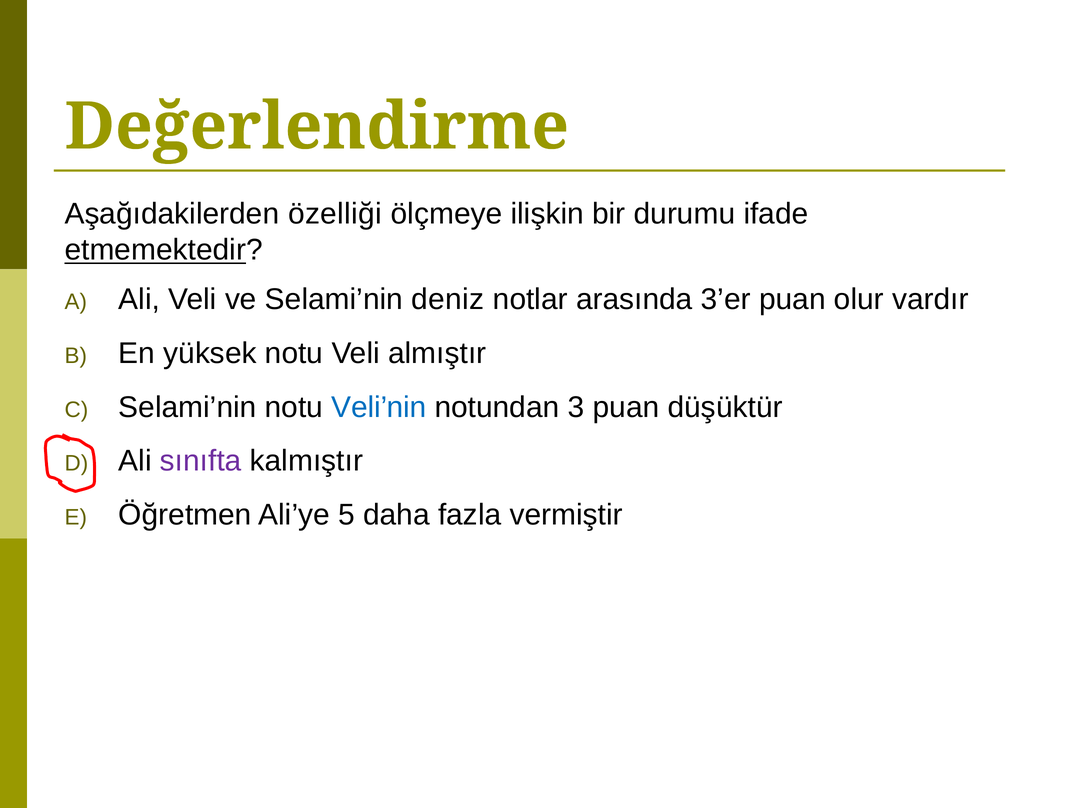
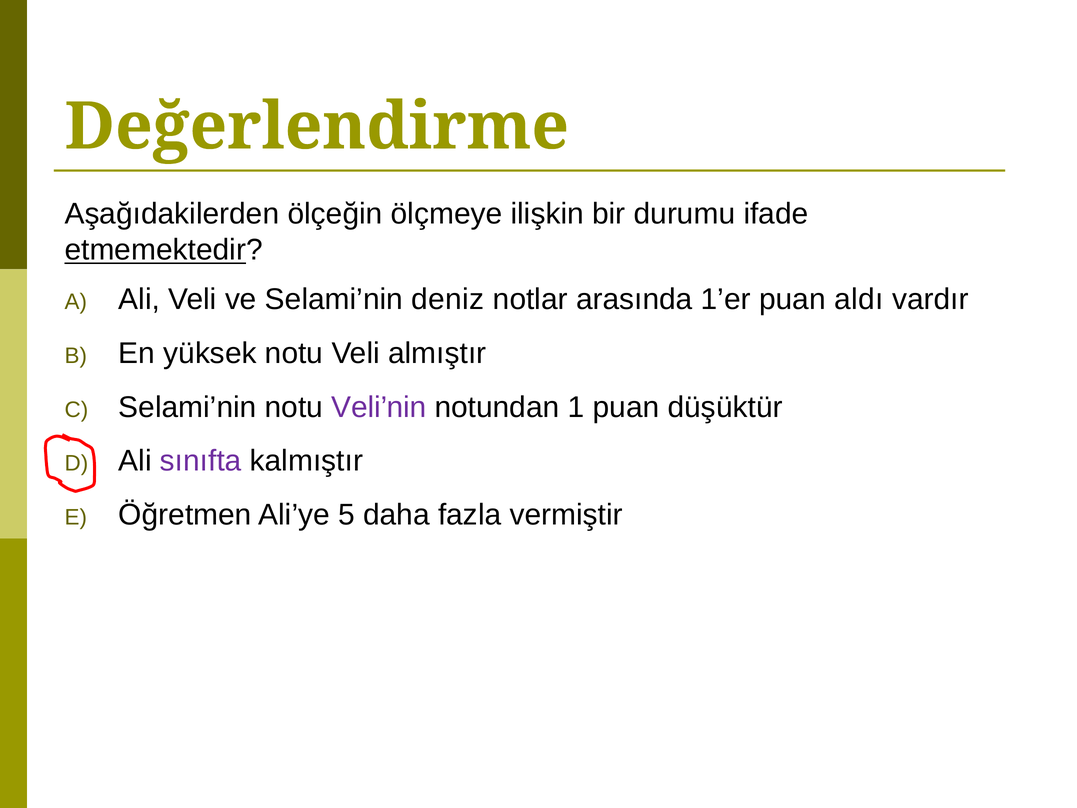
özelliği: özelliği -> ölçeğin
3’er: 3’er -> 1’er
olur: olur -> aldı
Veli’nin colour: blue -> purple
3: 3 -> 1
